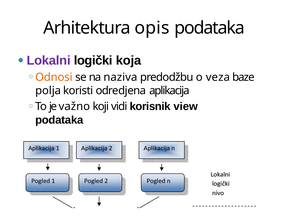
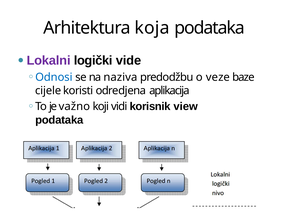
opis: opis -> koja
koja: koja -> vide
Odnosi colour: orange -> blue
veza: veza -> veze
polja: polja -> cijele
